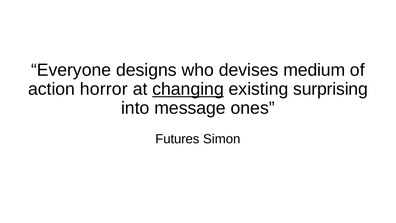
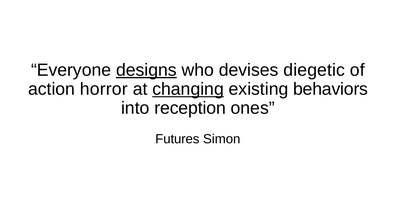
designs underline: none -> present
medium: medium -> diegetic
surprising: surprising -> behaviors
message: message -> reception
